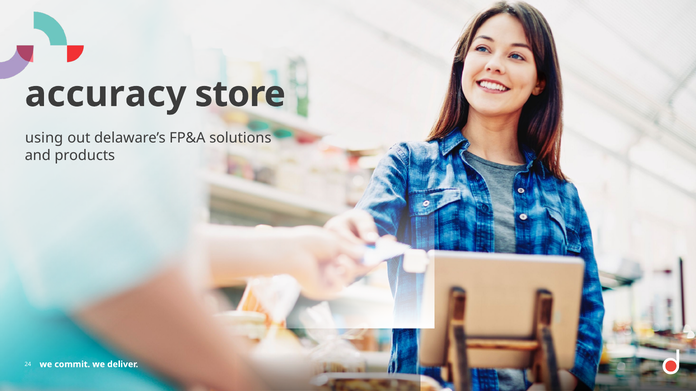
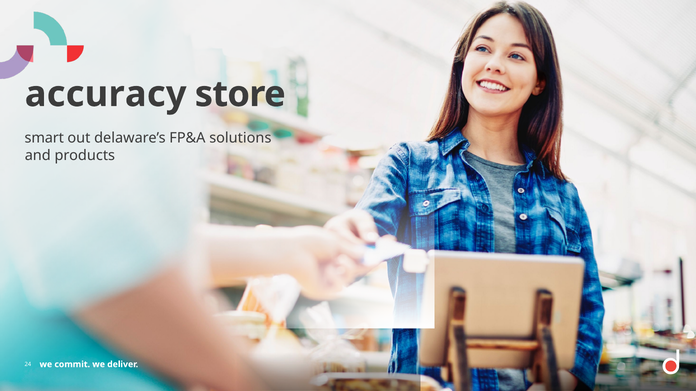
using: using -> smart
